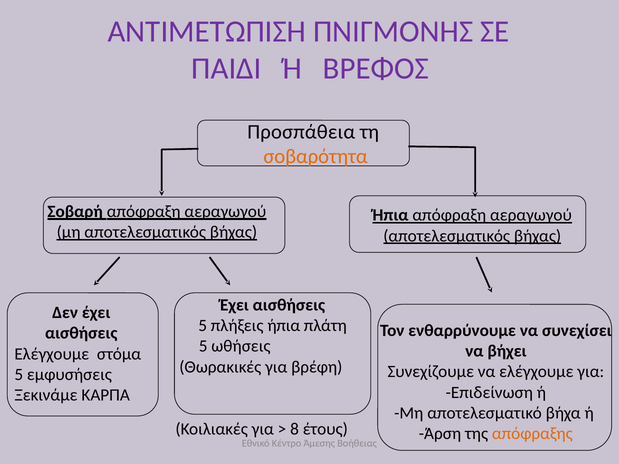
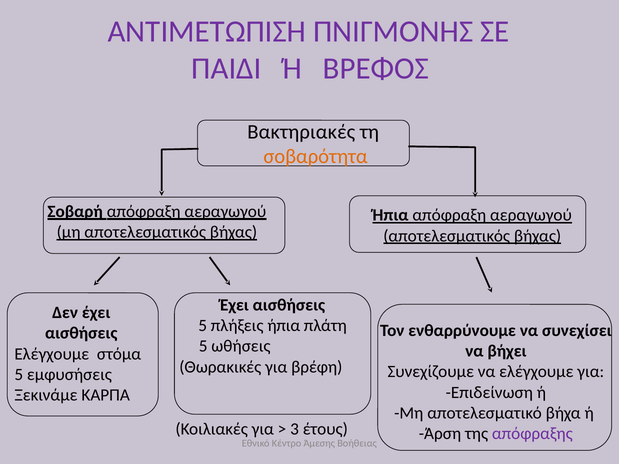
Προσπάθεια: Προσπάθεια -> Βακτηριακές
8: 8 -> 3
απόφραξης colour: orange -> purple
